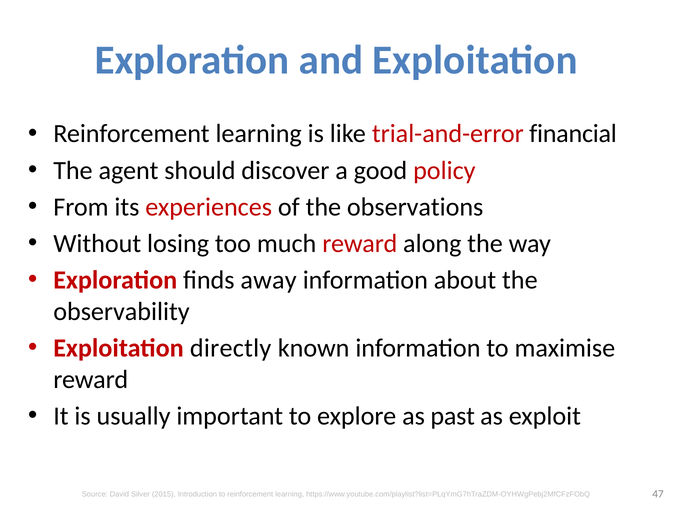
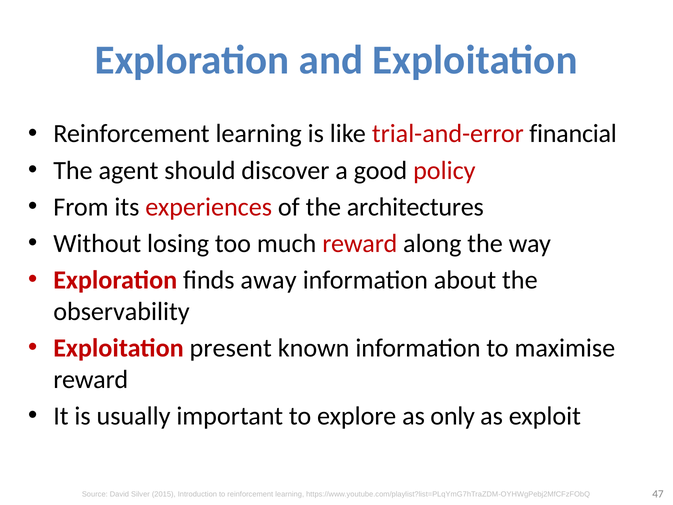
observations: observations -> architectures
directly: directly -> present
past: past -> only
